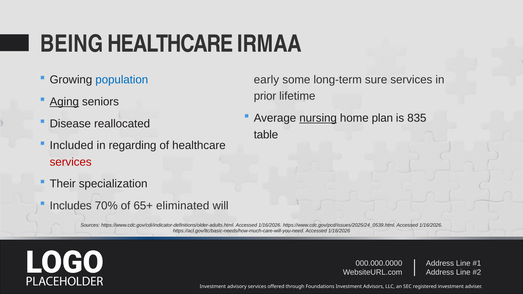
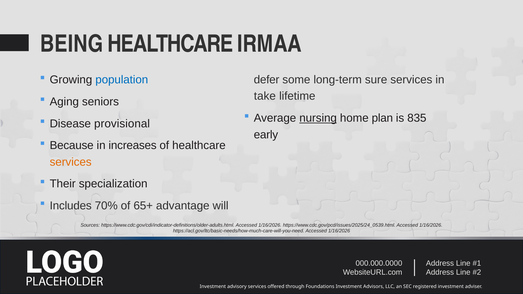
early: early -> defer
prior: prior -> take
Aging underline: present -> none
reallocated: reallocated -> provisional
table: table -> early
Included: Included -> Because
regarding: regarding -> increases
services at (71, 162) colour: red -> orange
eliminated: eliminated -> advantage
